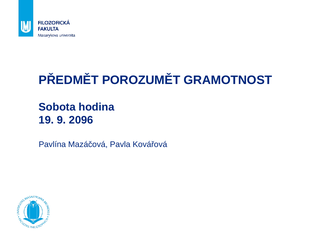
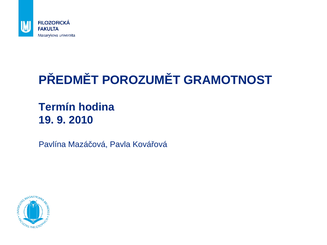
Sobota: Sobota -> Termín
2096: 2096 -> 2010
